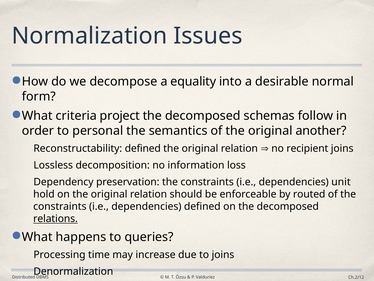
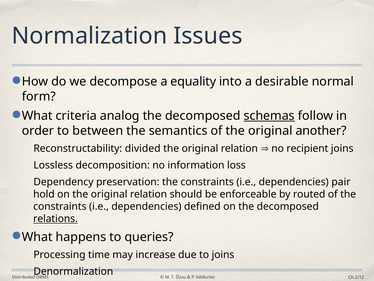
project: project -> analog
schemas underline: none -> present
personal: personal -> between
Reconstructability defined: defined -> divided
unit: unit -> pair
